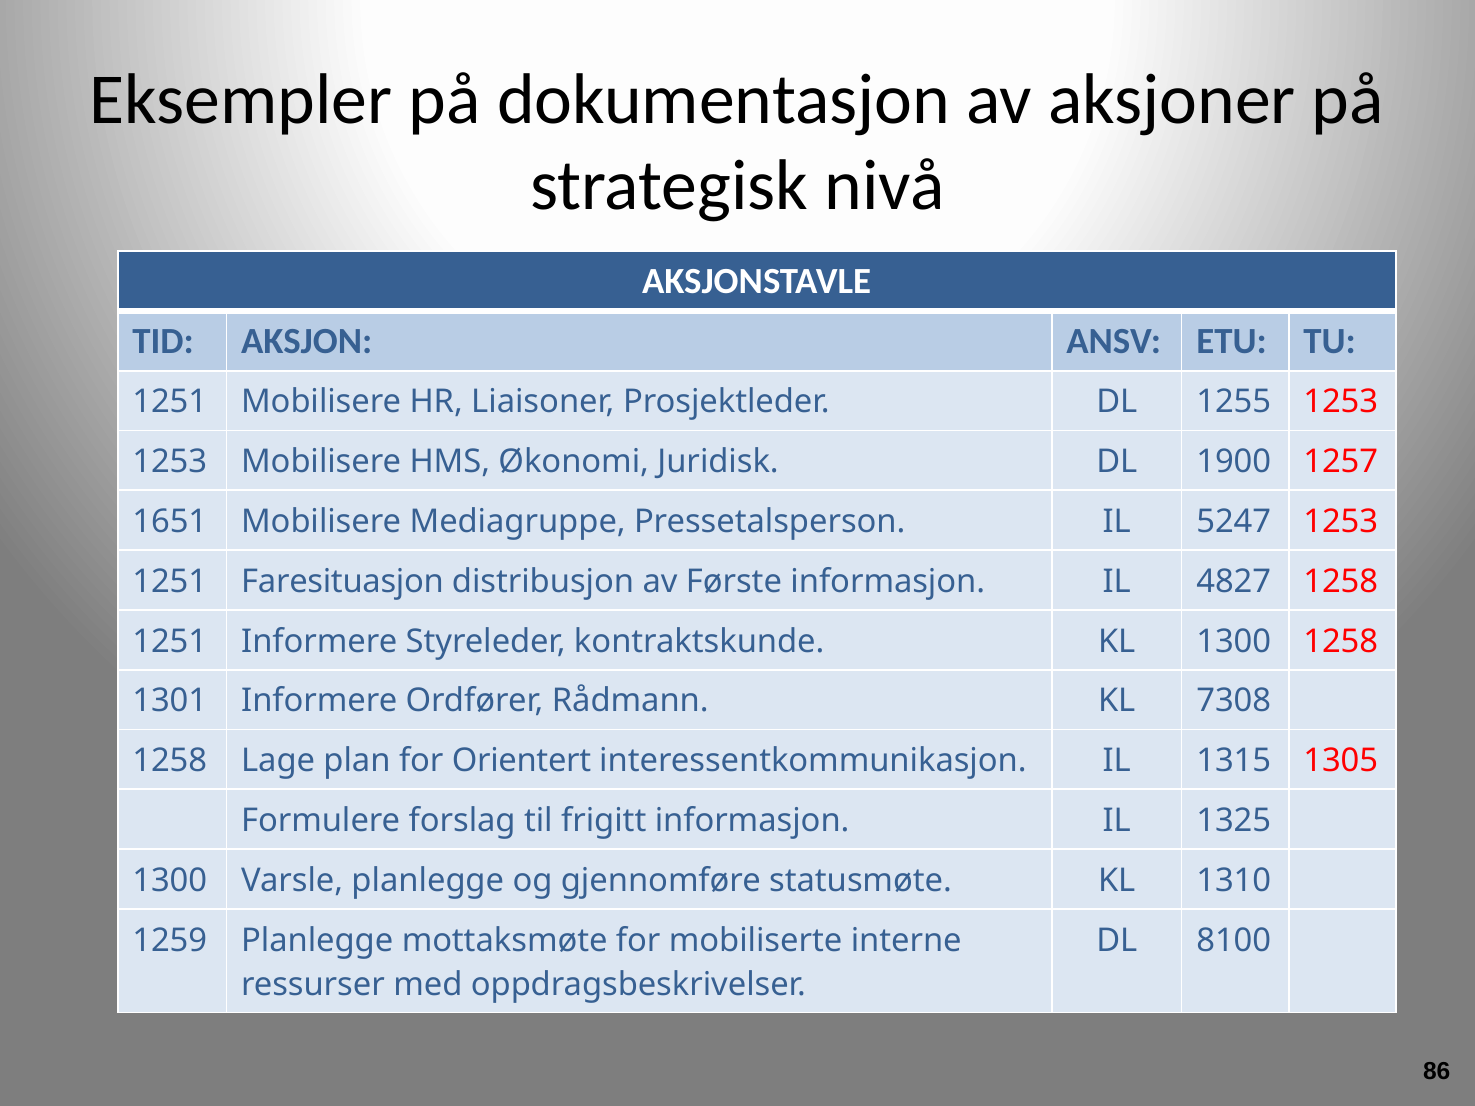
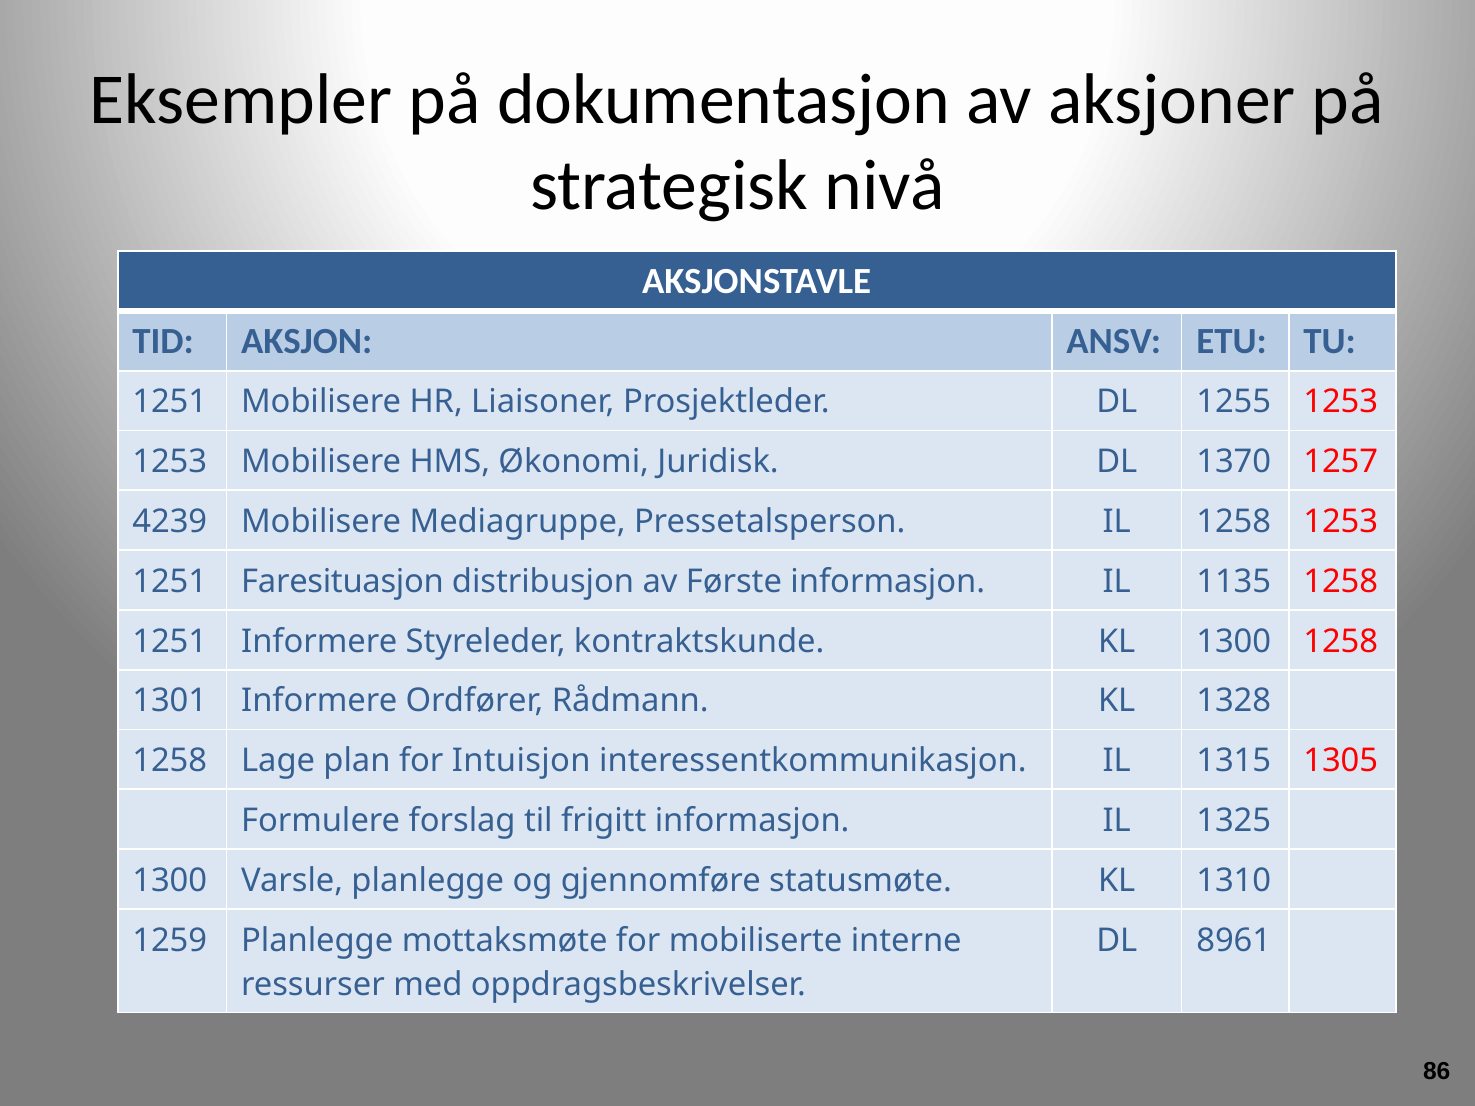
1900: 1900 -> 1370
1651: 1651 -> 4239
IL 5247: 5247 -> 1258
4827: 4827 -> 1135
7308: 7308 -> 1328
Orientert: Orientert -> Intuisjon
8100: 8100 -> 8961
